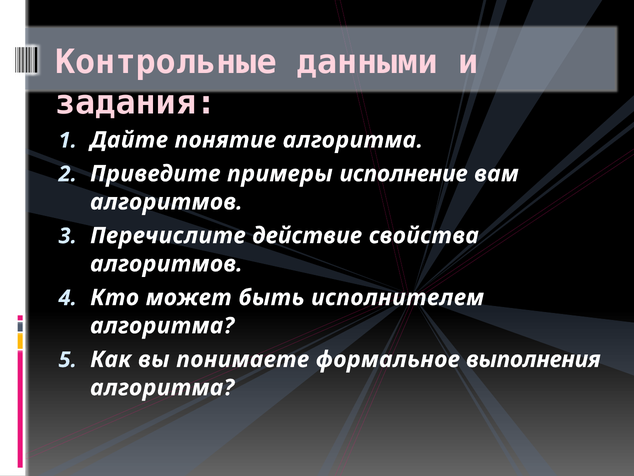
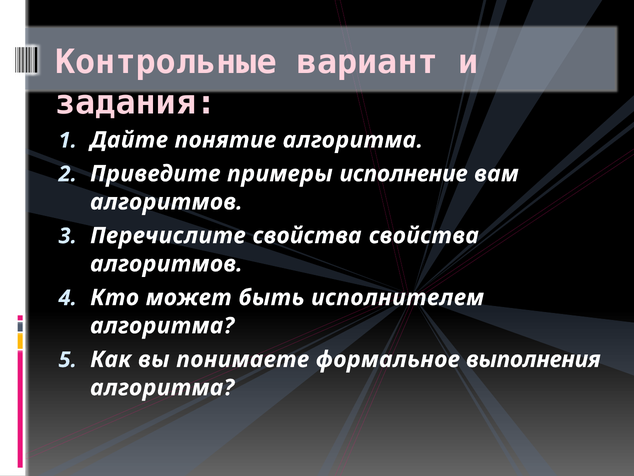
данными: данными -> вариант
Перечислите действие: действие -> свойства
